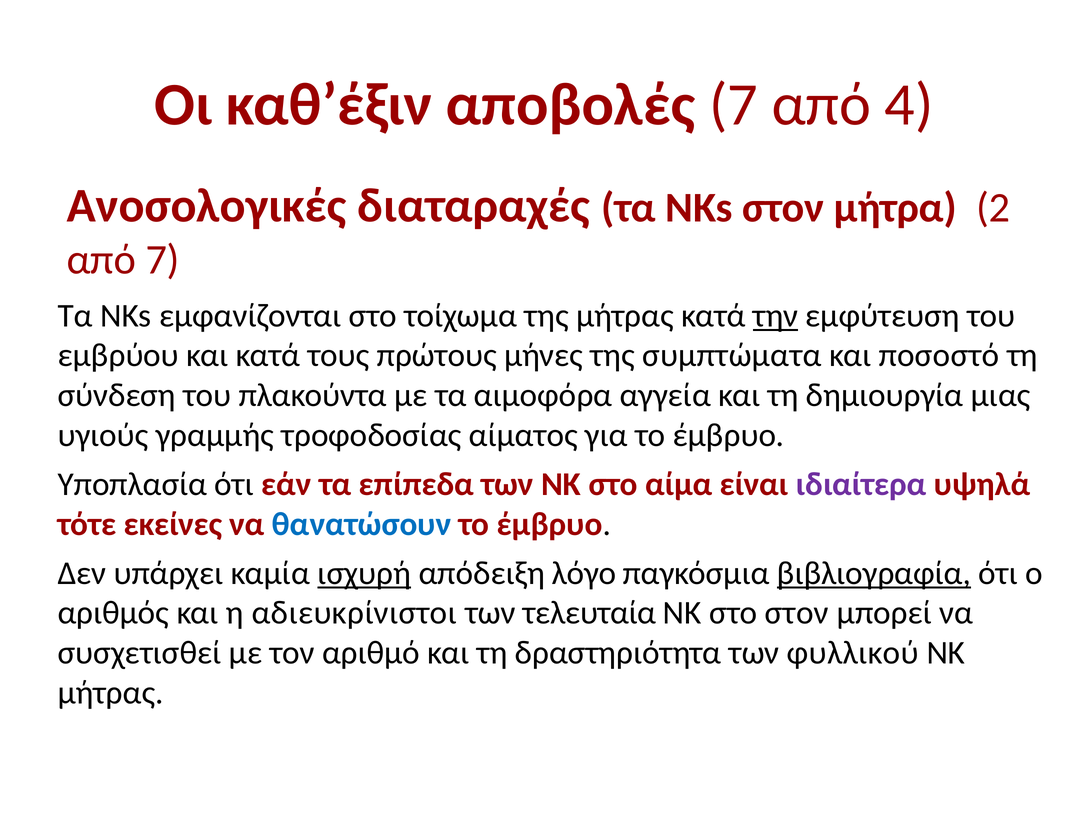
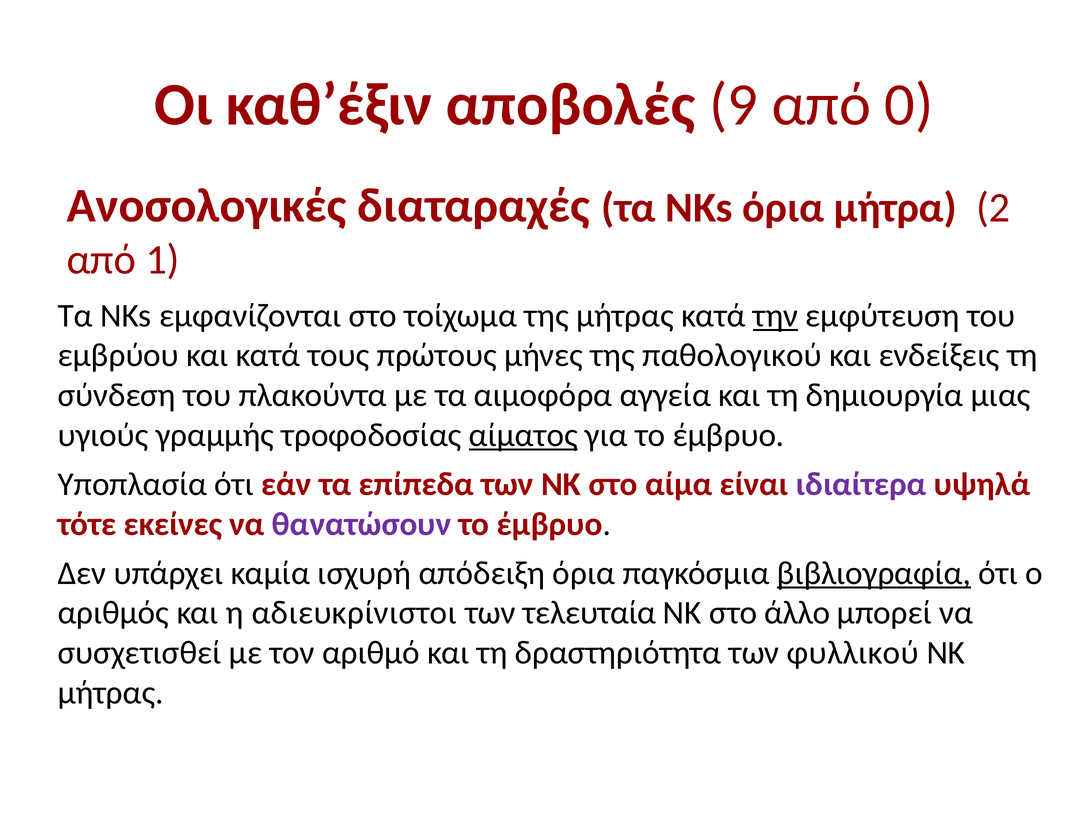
αποβολές 7: 7 -> 9
4: 4 -> 0
NKs στον: στον -> όρια
από 7: 7 -> 1
συμπτώματα: συμπτώματα -> παθολογικού
ποσοστό: ποσοστό -> ενδείξεις
αίματος underline: none -> present
θανατώσουν colour: blue -> purple
ισχυρή underline: present -> none
απόδειξη λόγο: λόγο -> όρια
στο στον: στον -> άλλο
